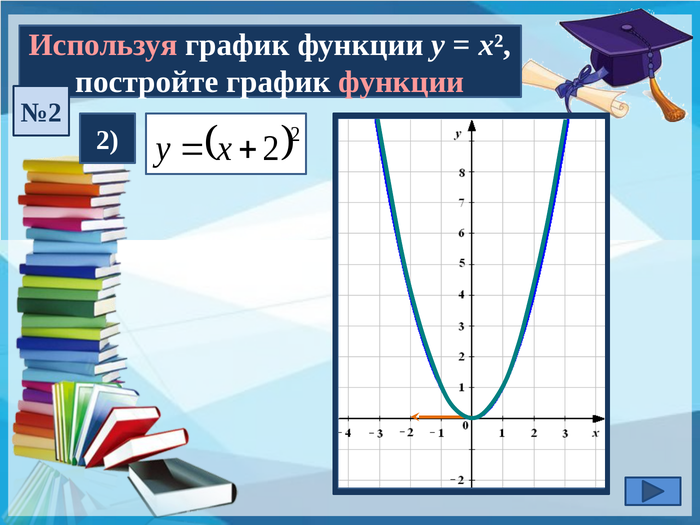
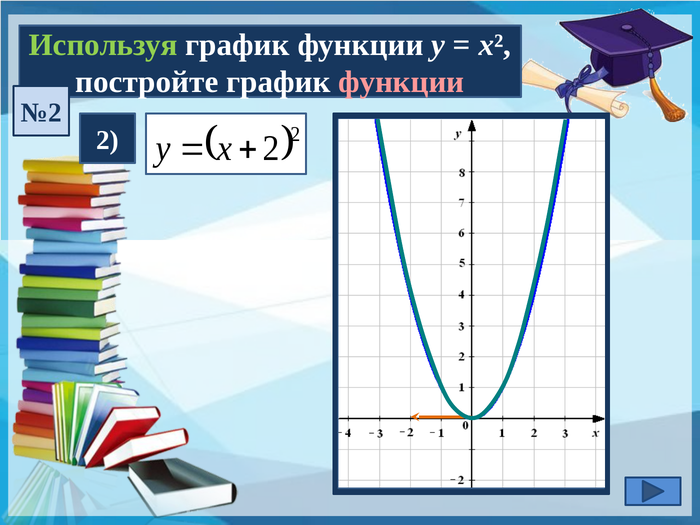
Используя colour: pink -> light green
